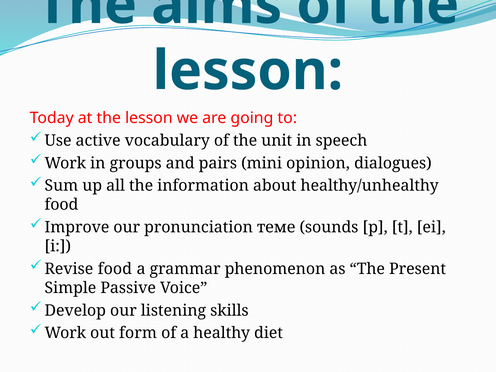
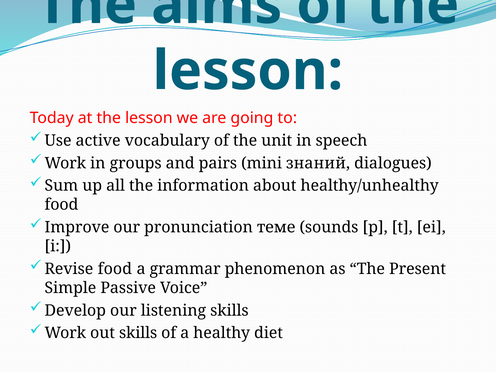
opinion: opinion -> знаний
out form: form -> skills
